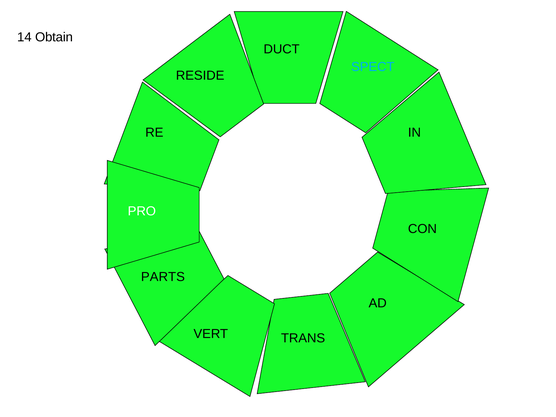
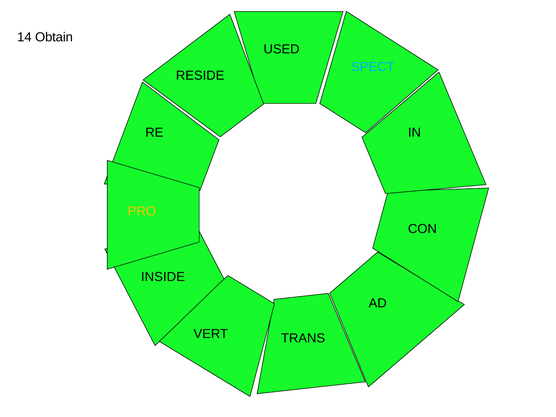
DUCT: DUCT -> USED
PRO colour: white -> yellow
PARTS: PARTS -> INSIDE
